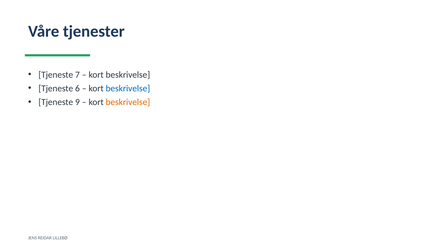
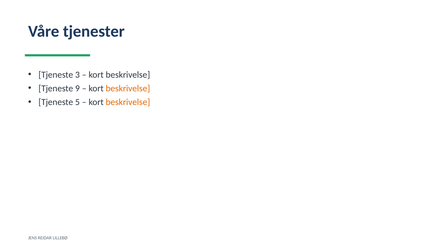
7: 7 -> 3
6: 6 -> 9
beskrivelse at (128, 89) colour: blue -> orange
9: 9 -> 5
